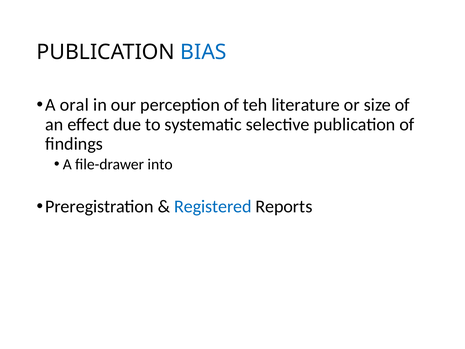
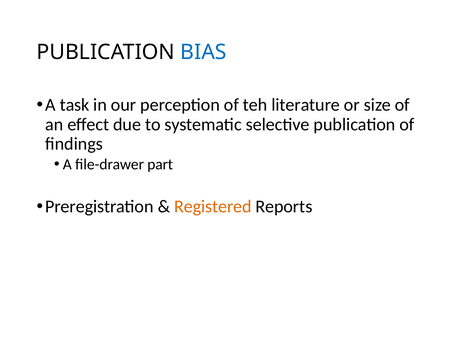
oral: oral -> task
into: into -> part
Registered colour: blue -> orange
